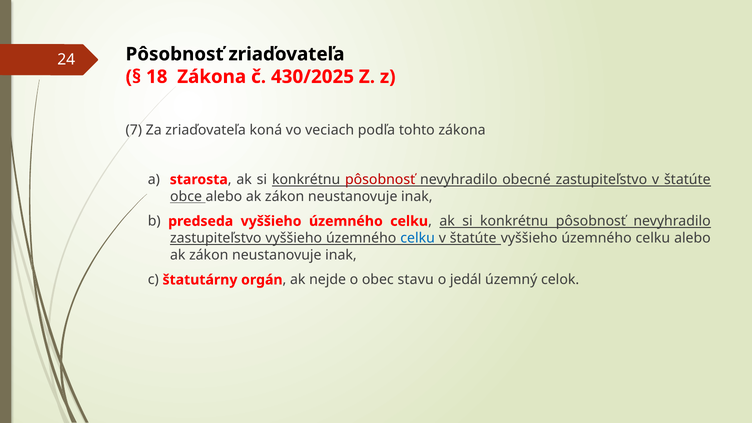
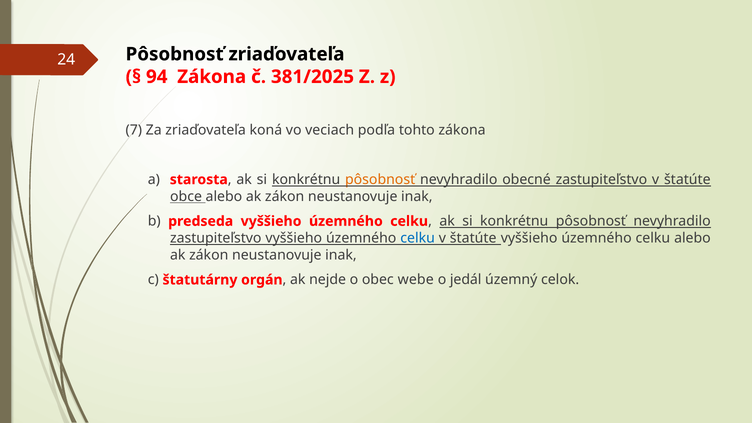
18: 18 -> 94
430/2025: 430/2025 -> 381/2025
pôsobnosť at (380, 180) colour: red -> orange
stavu: stavu -> webe
